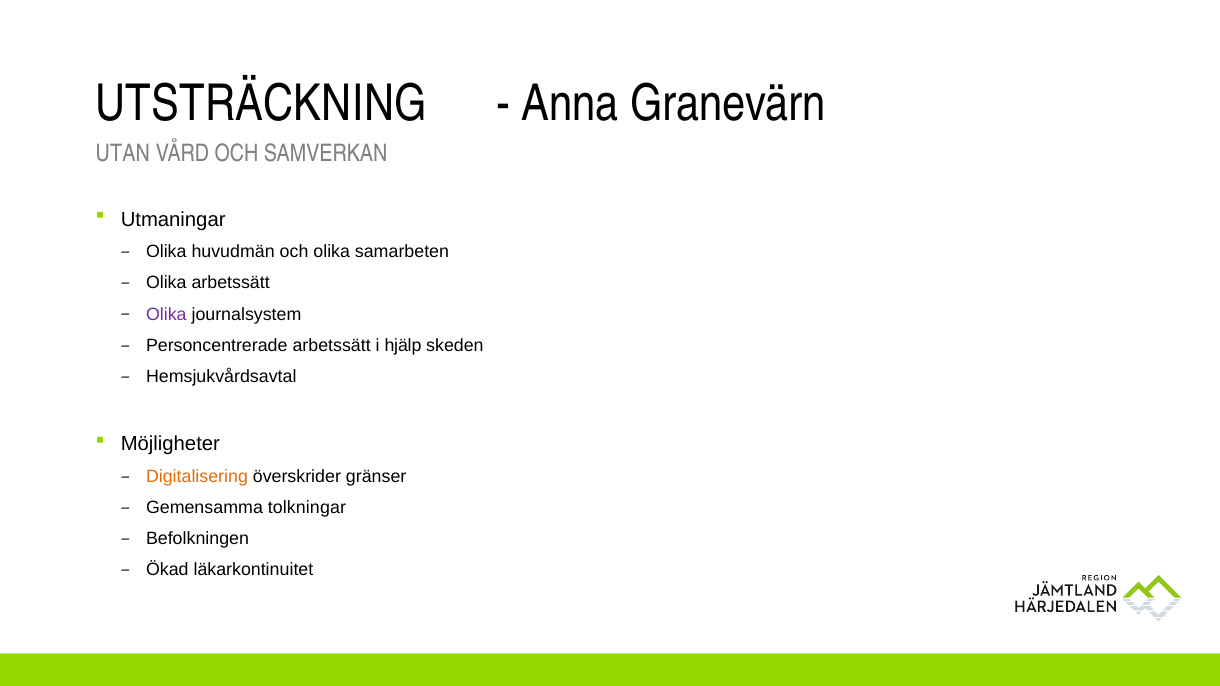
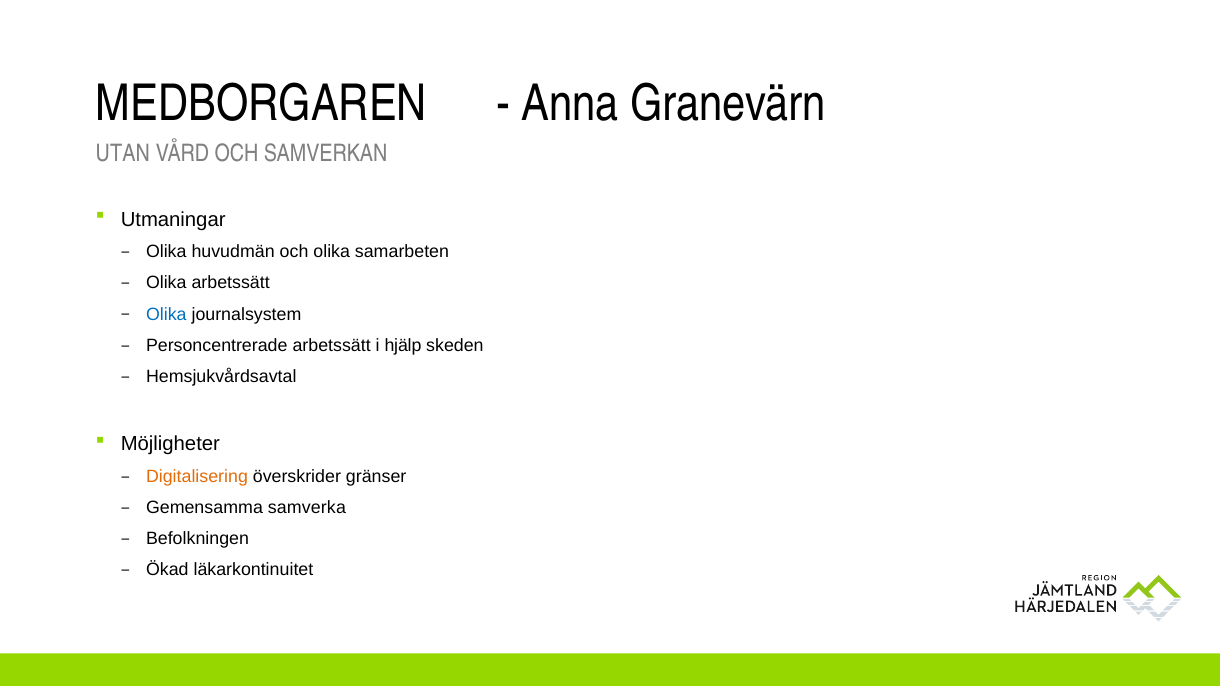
UTSTRÄCKNING: UTSTRÄCKNING -> MEDBORGAREN
Olika at (166, 314) colour: purple -> blue
tolkningar: tolkningar -> samverka
